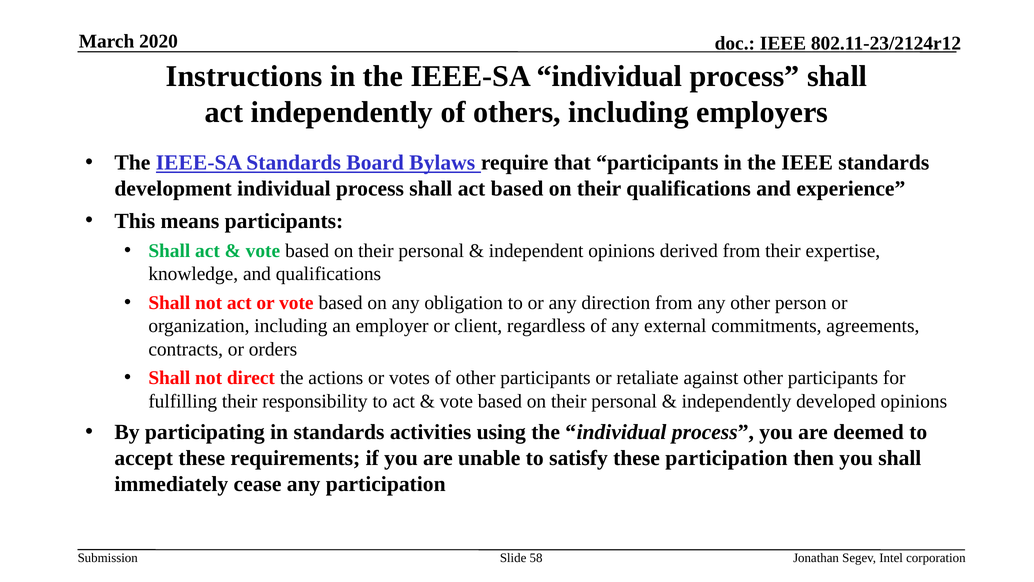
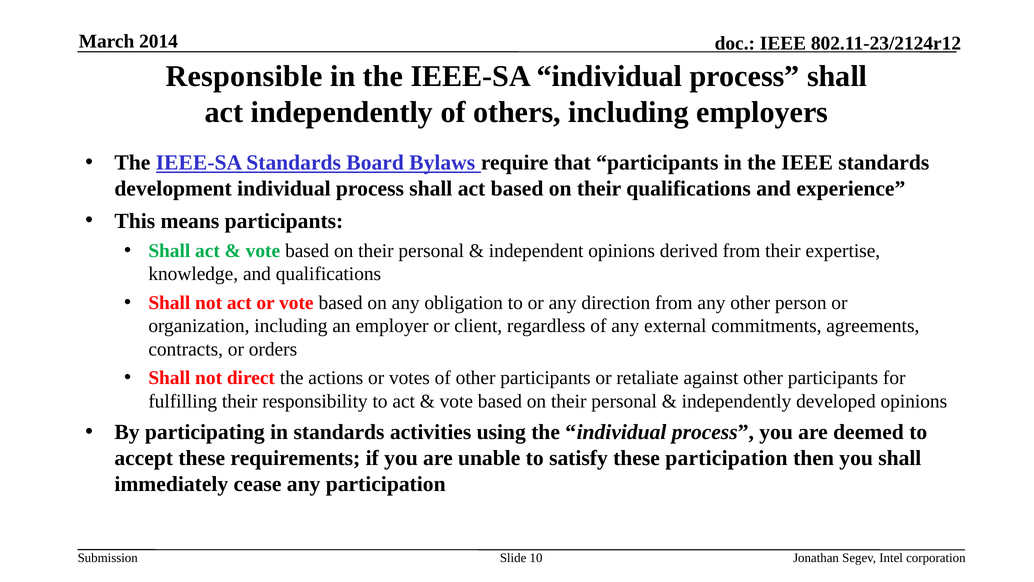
2020: 2020 -> 2014
Instructions: Instructions -> Responsible
58: 58 -> 10
